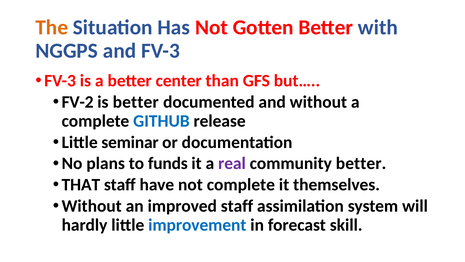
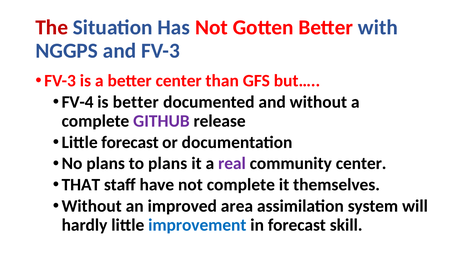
The colour: orange -> red
FV-2: FV-2 -> FV-4
GITHUB colour: blue -> purple
Little seminar: seminar -> forecast
to funds: funds -> plans
community better: better -> center
improved staff: staff -> area
